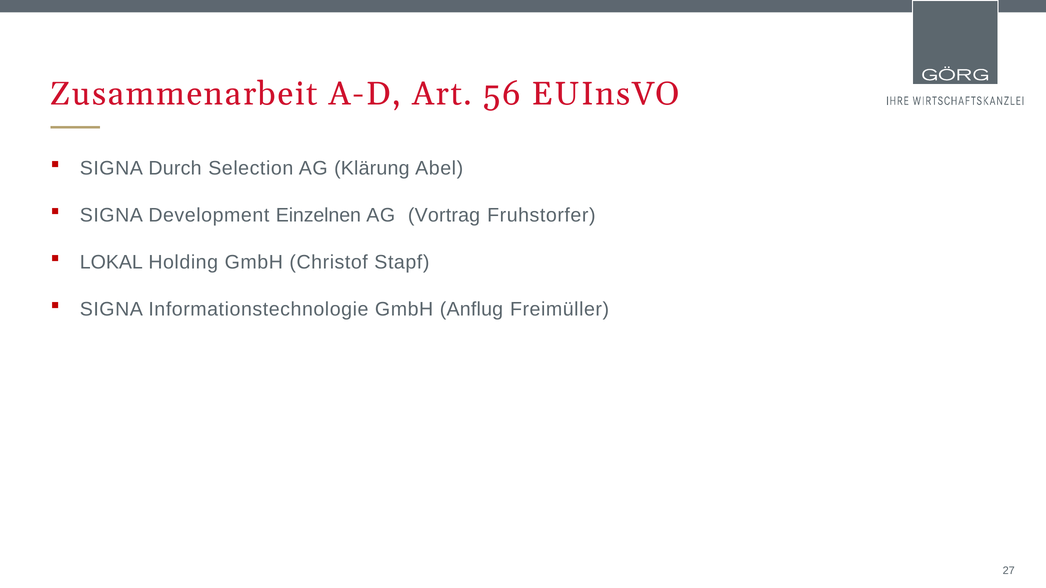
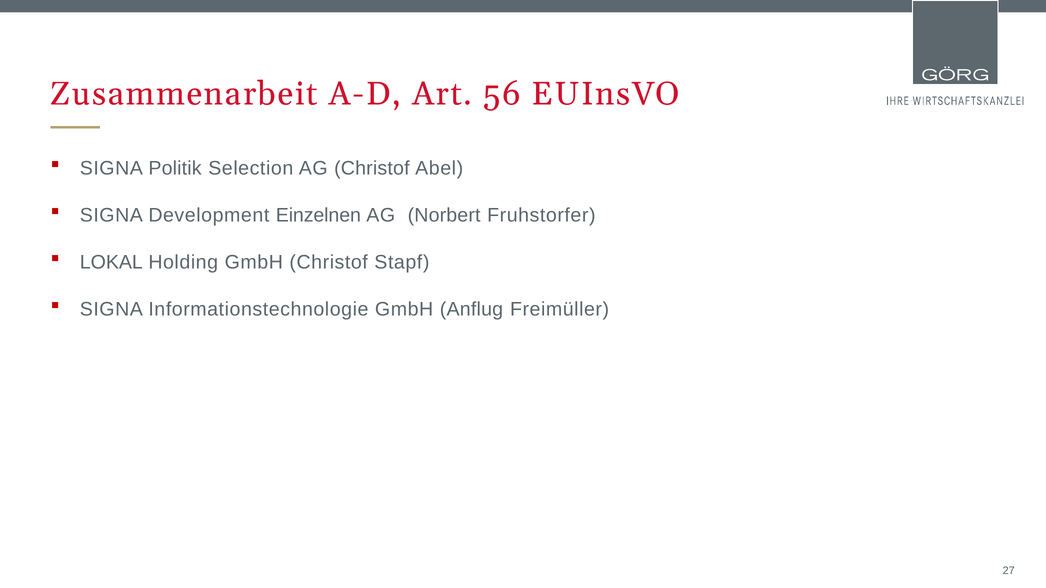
Durch: Durch -> Politik
AG Klärung: Klärung -> Christof
Vortrag: Vortrag -> Norbert
